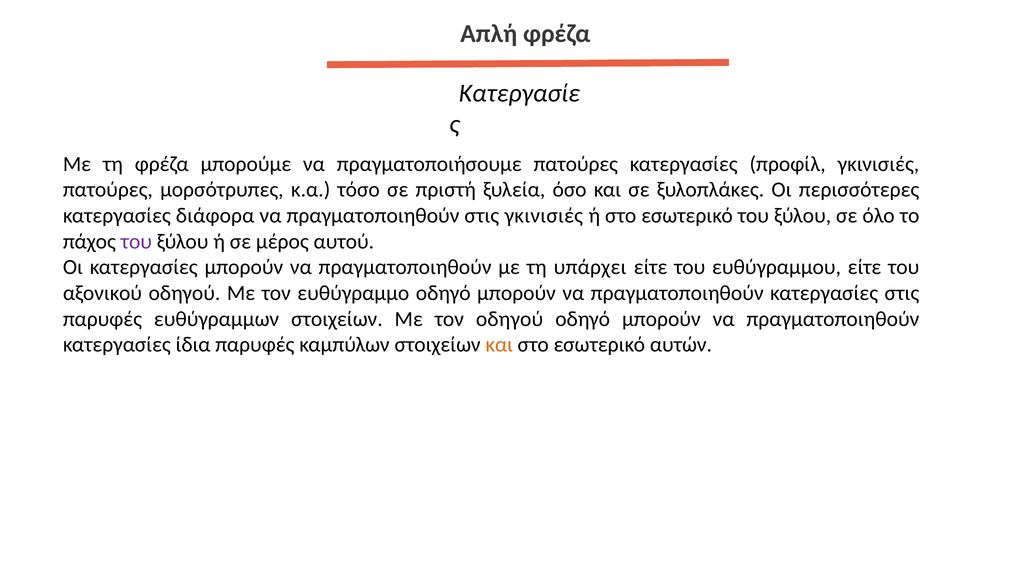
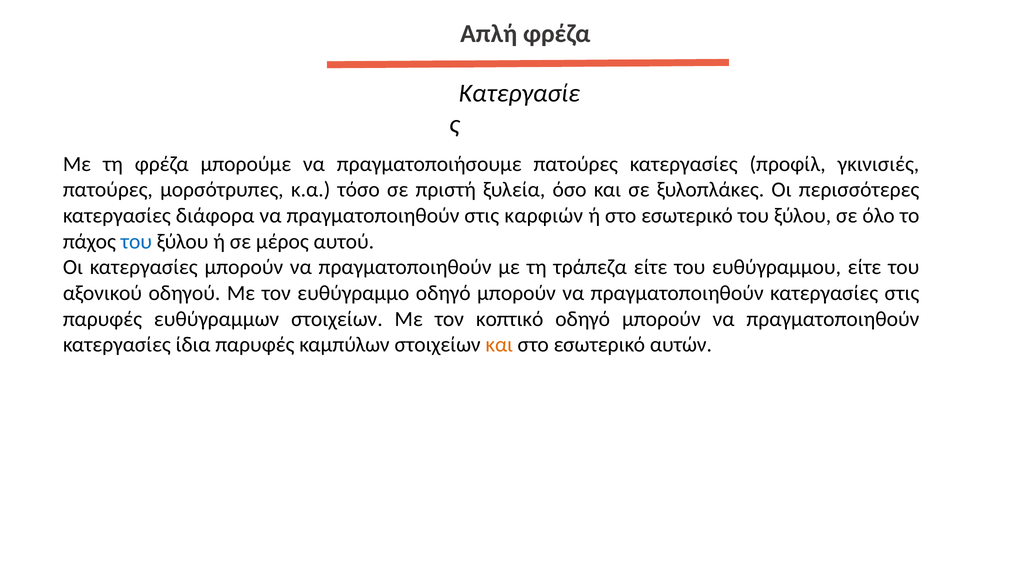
στις γκινισιές: γκινισιές -> καρφιών
του at (136, 241) colour: purple -> blue
υπάρχει: υπάρχει -> τράπεζα
τον οδηγού: οδηγού -> κοπτικό
